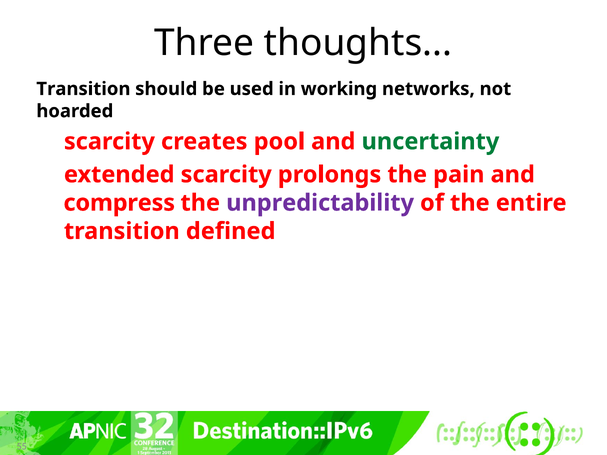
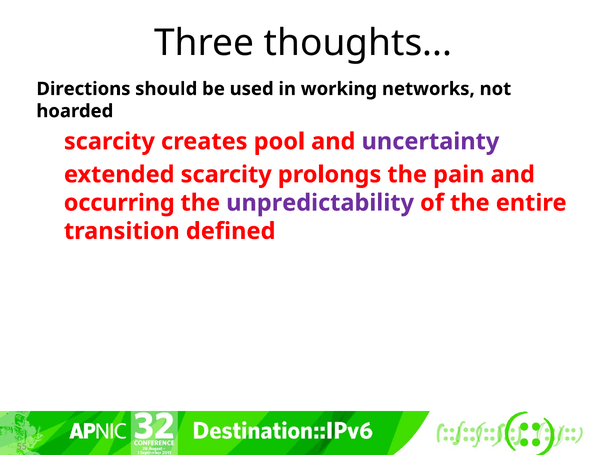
Transition at (83, 89): Transition -> Directions
uncertainty colour: green -> purple
compress: compress -> occurring
